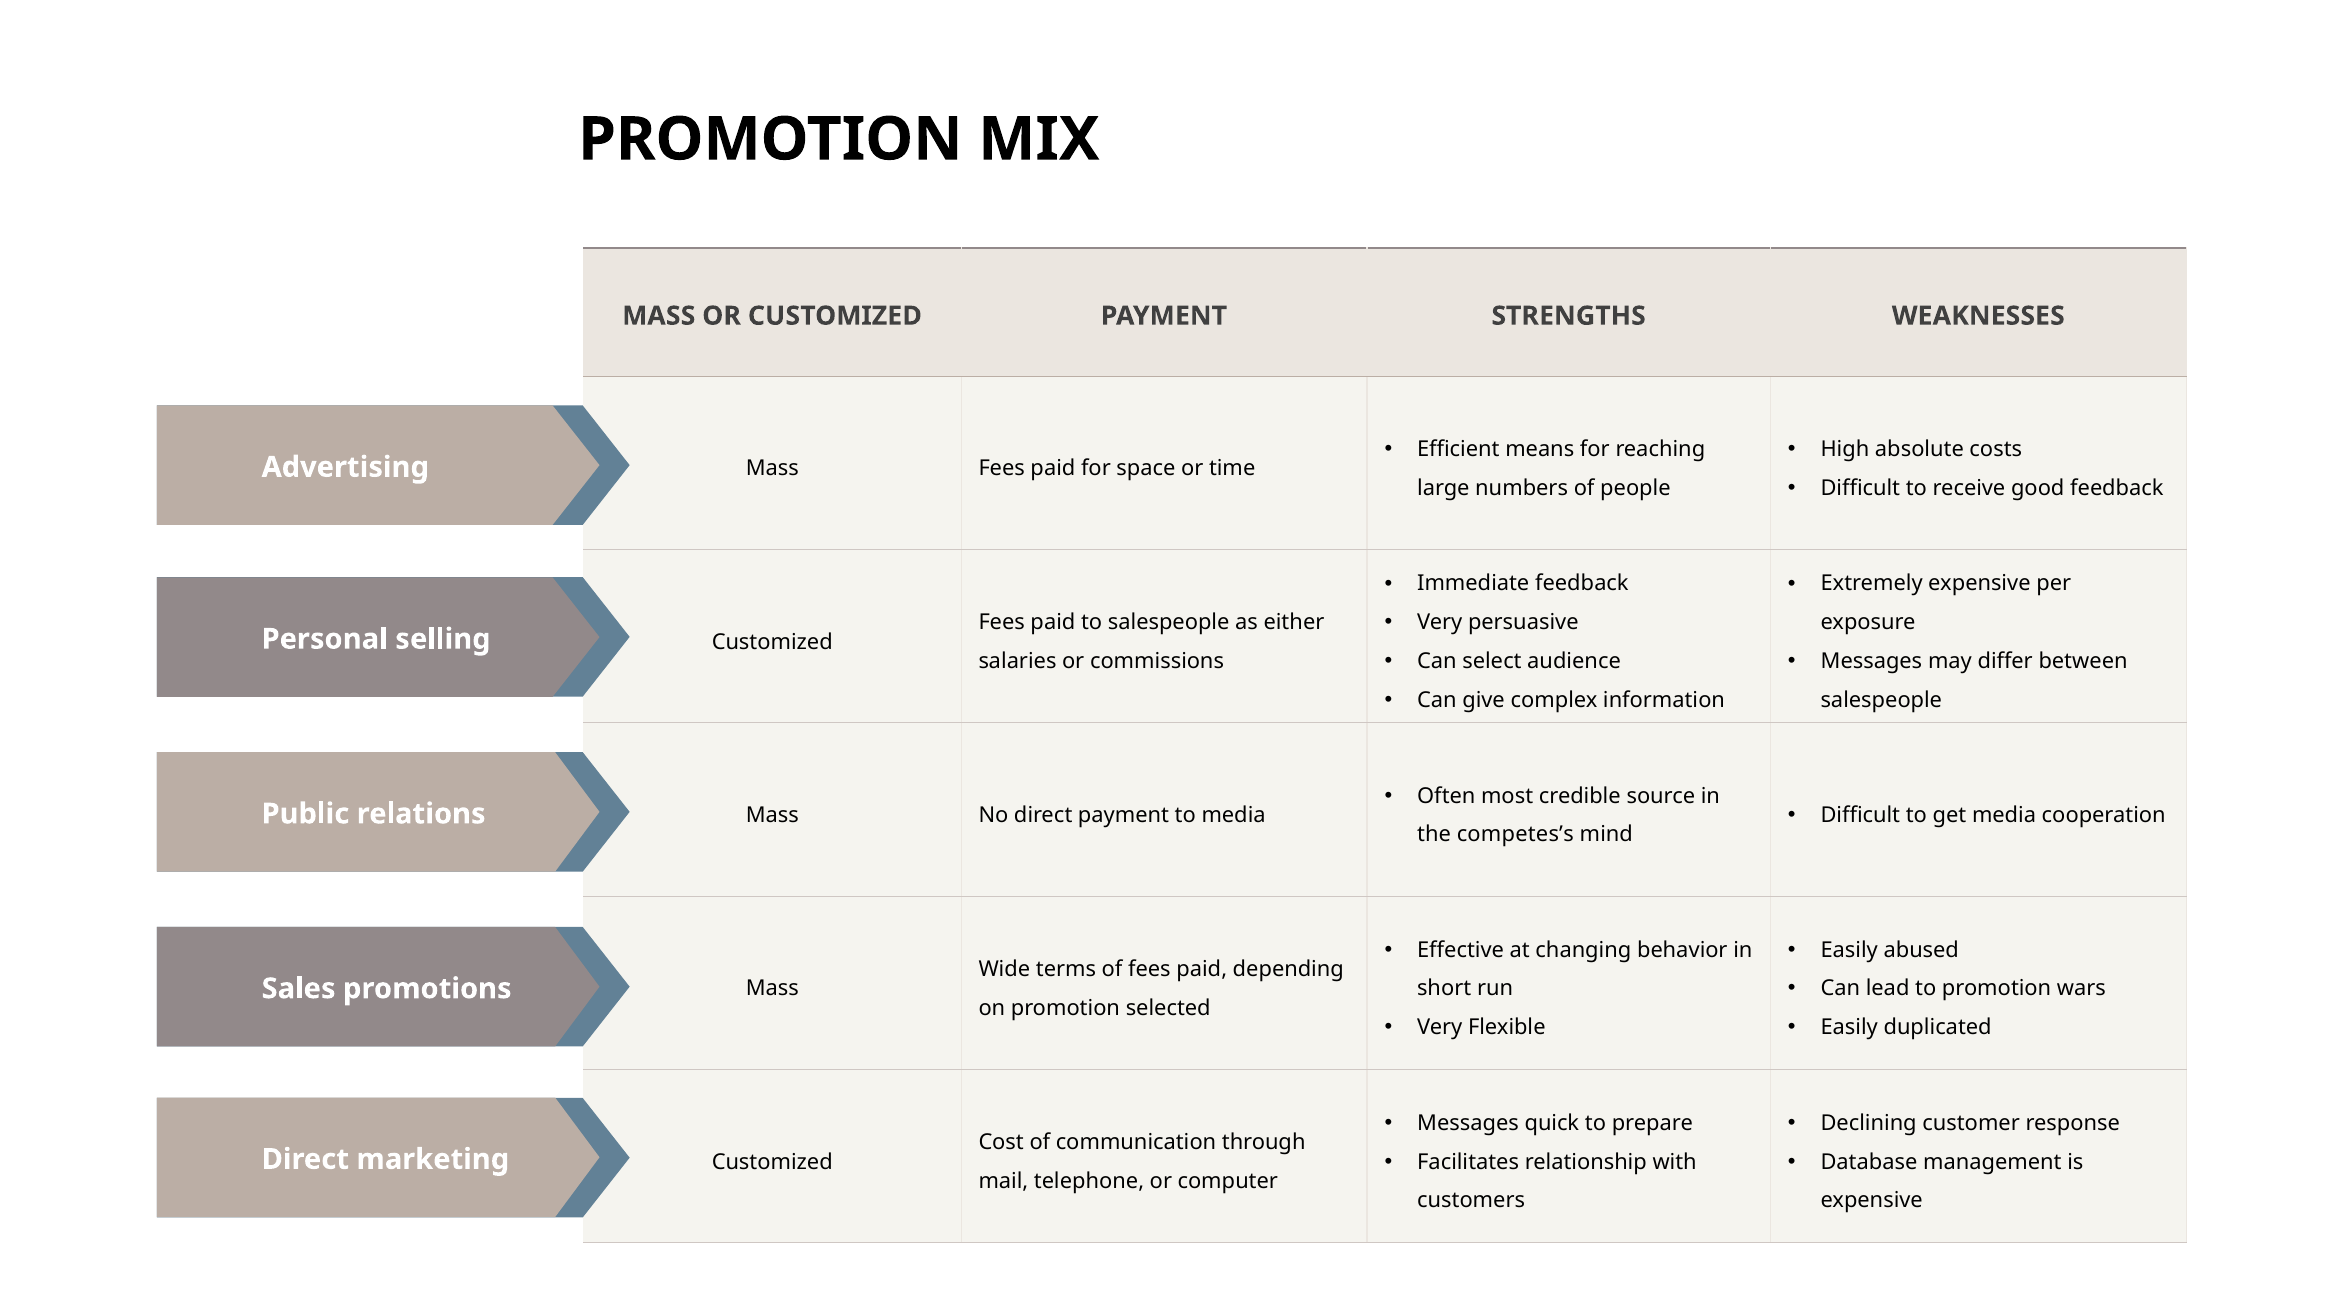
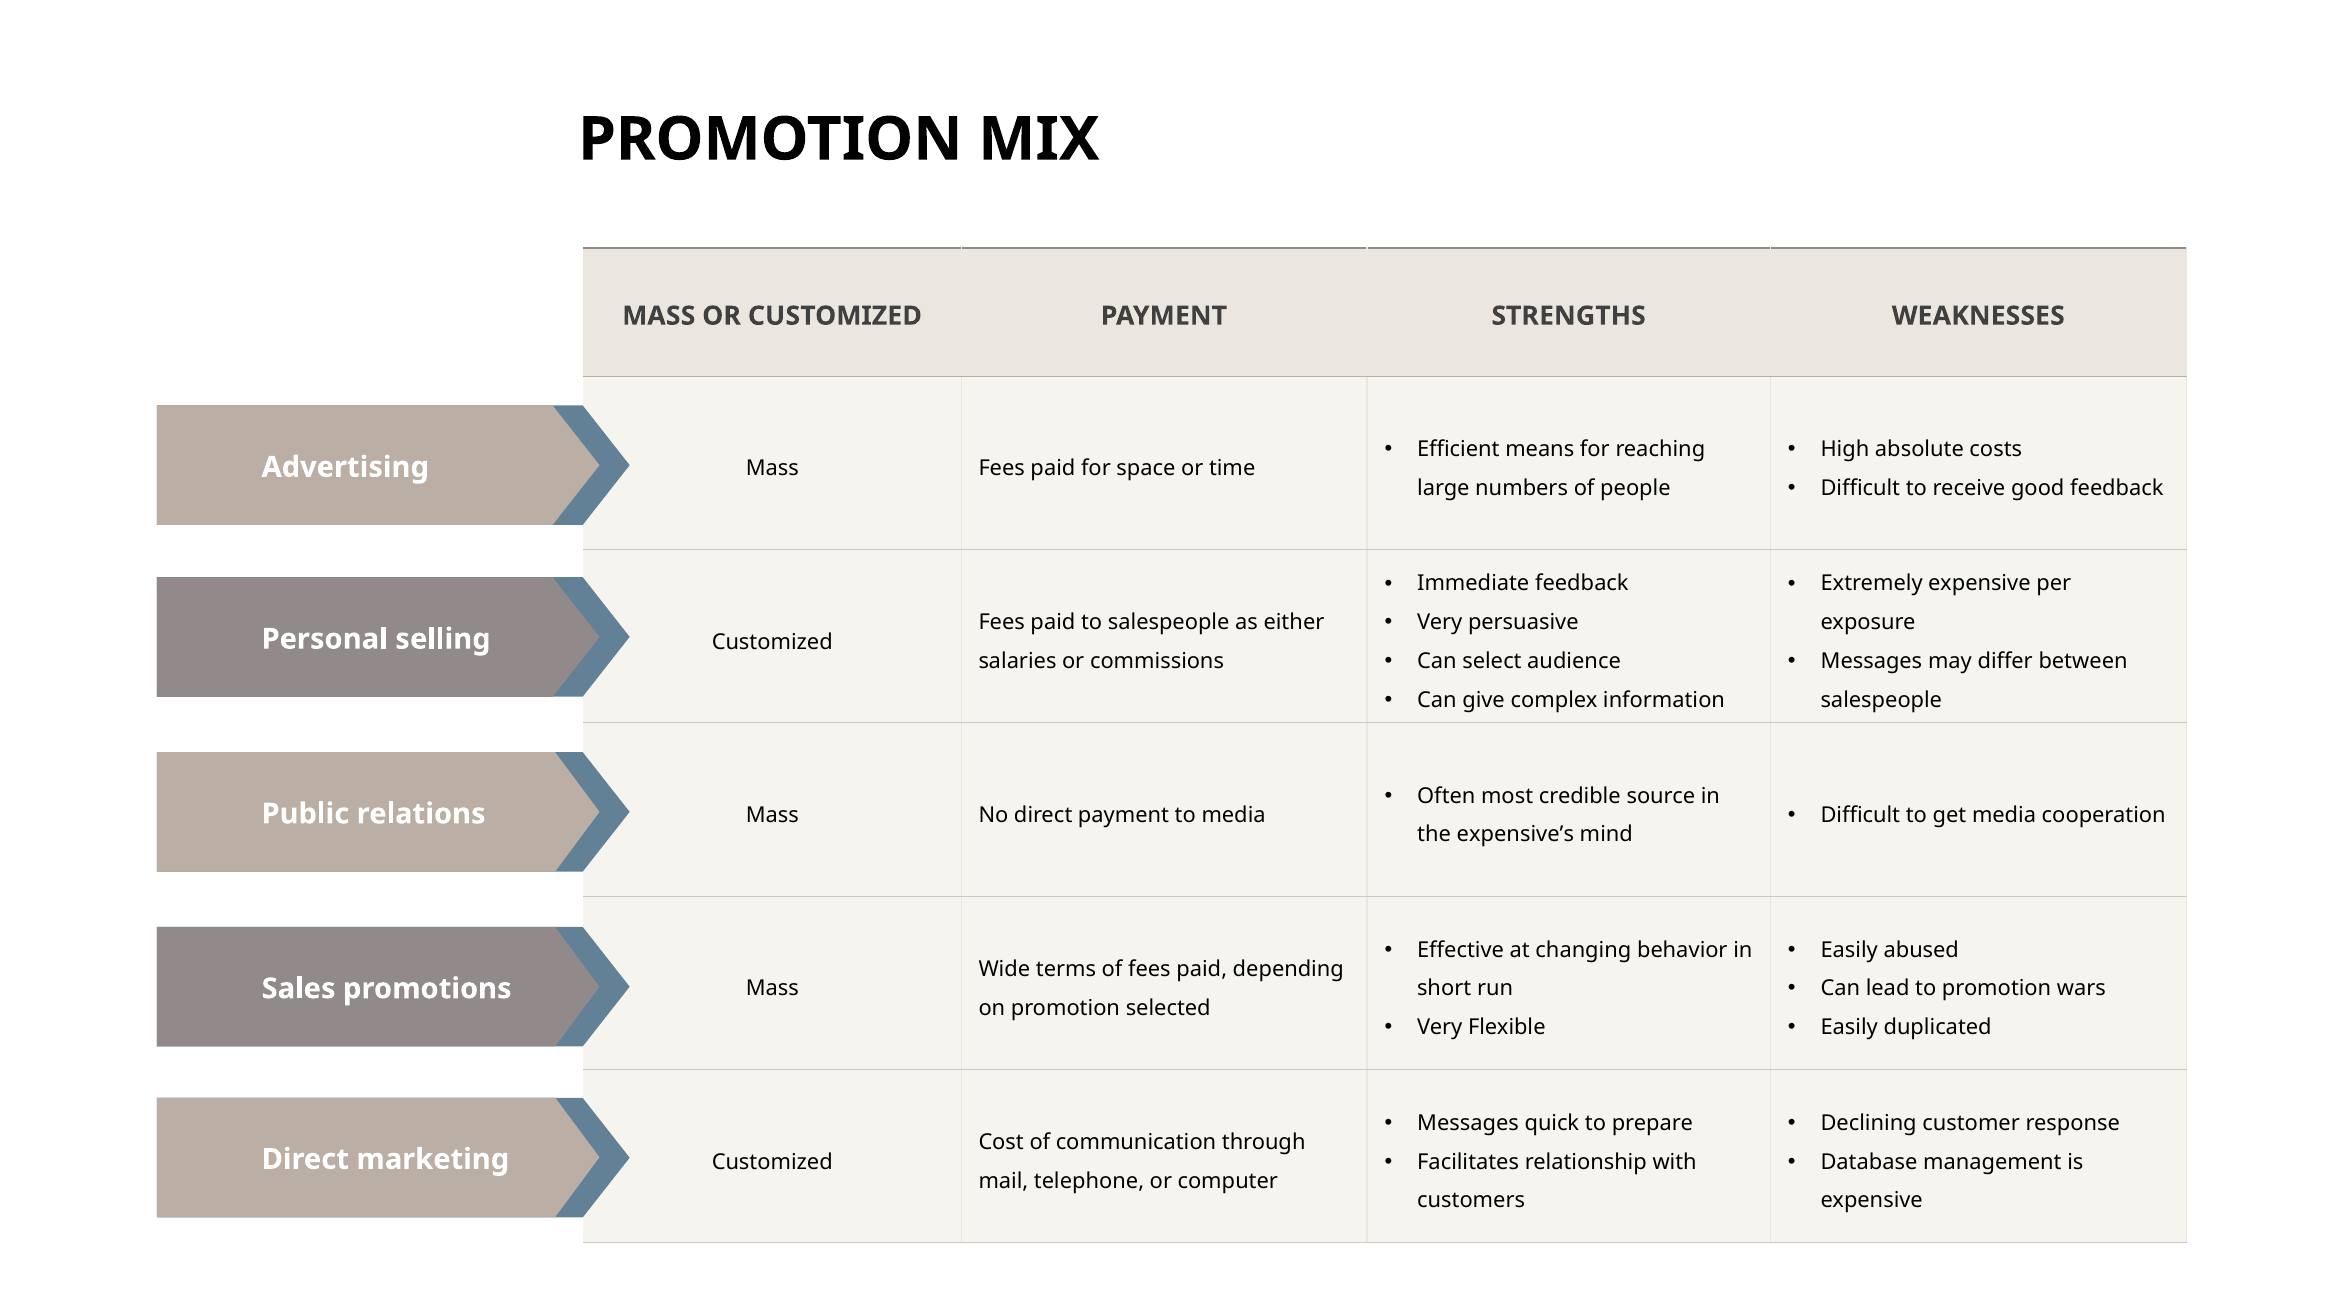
competes’s: competes’s -> expensive’s
